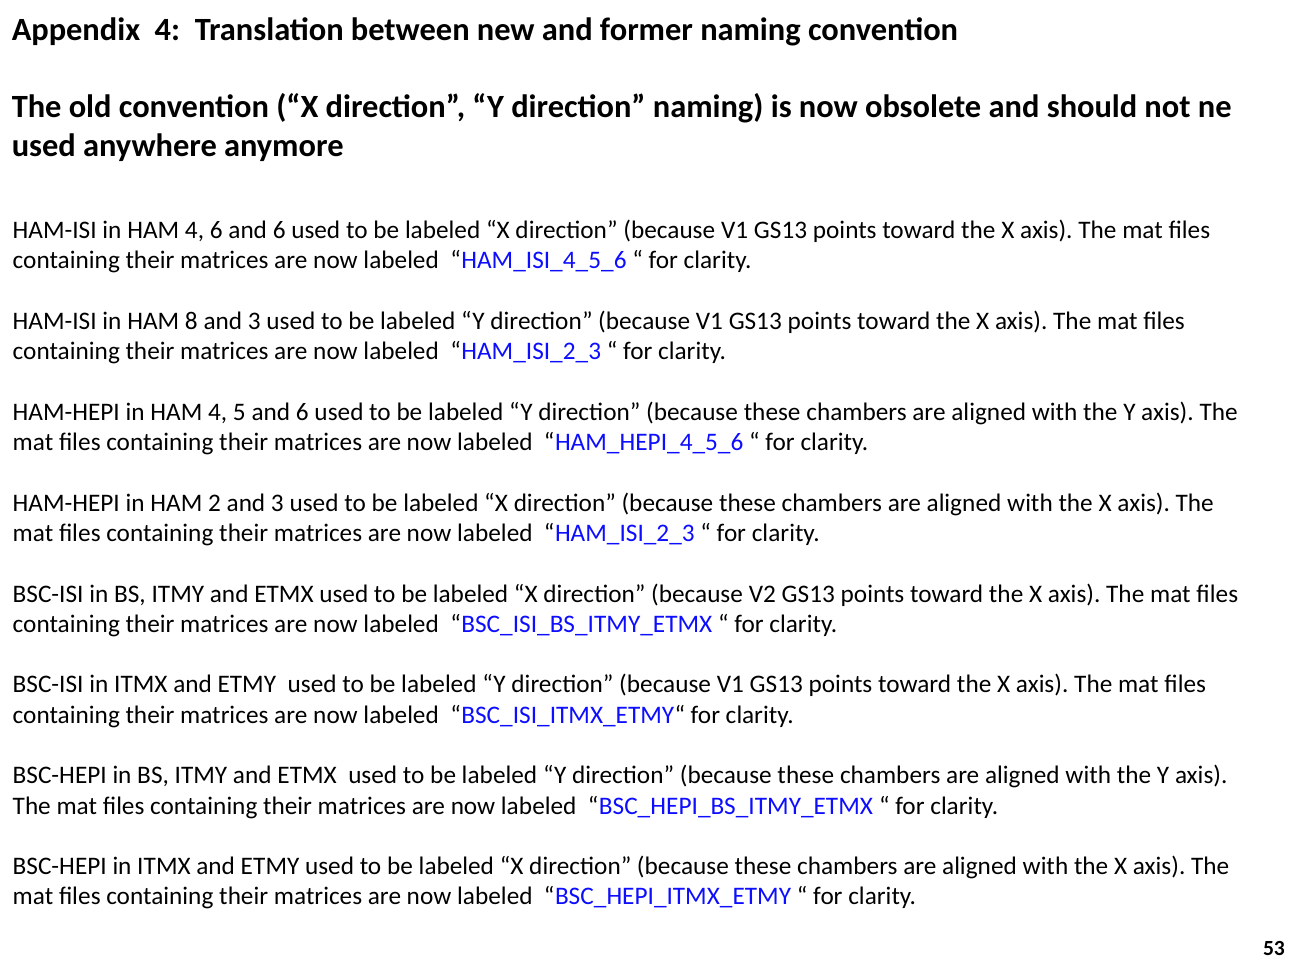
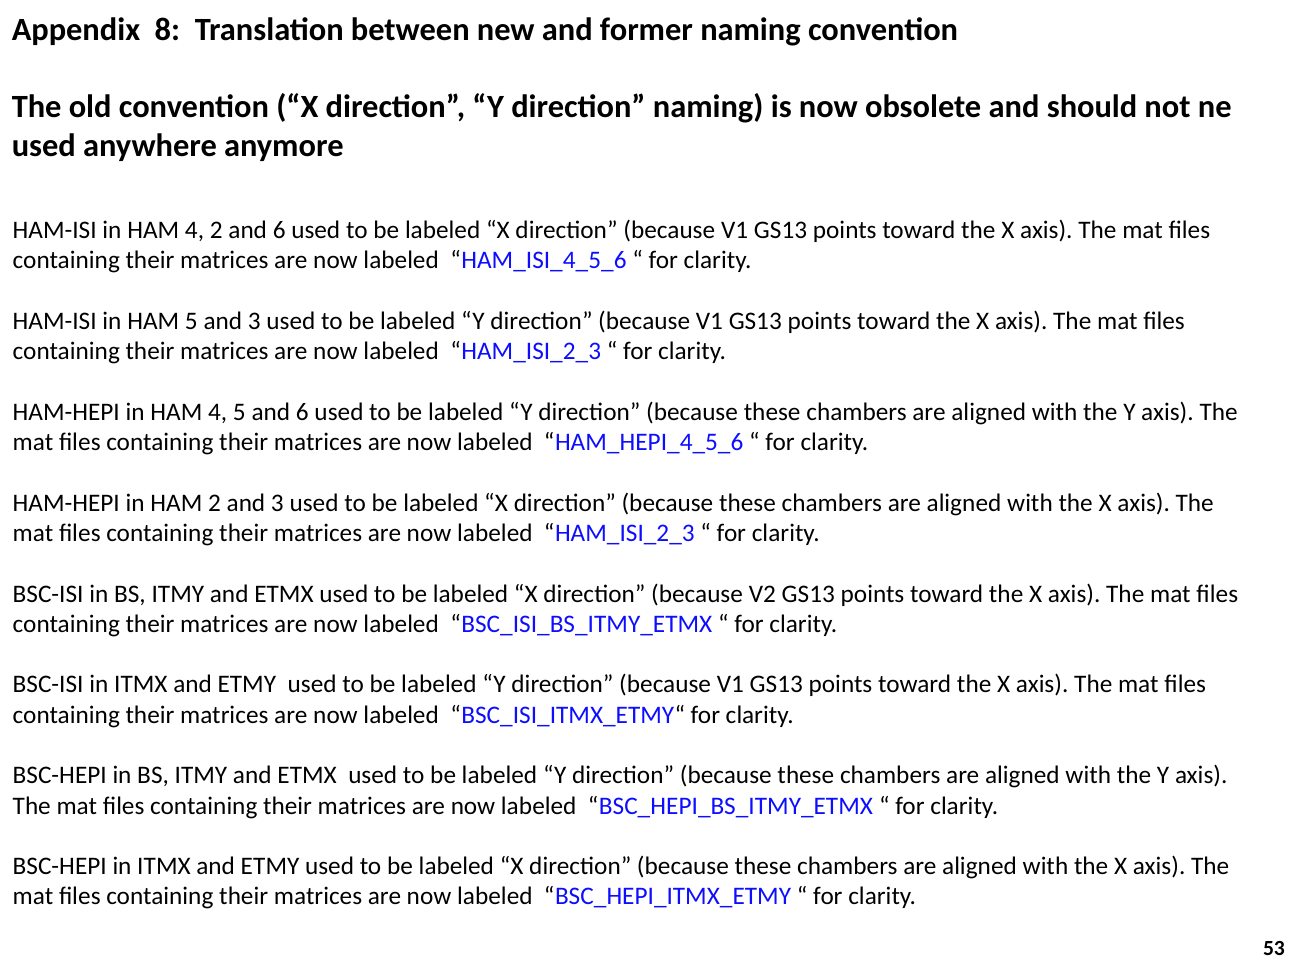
Appendix 4: 4 -> 8
4 6: 6 -> 2
HAM 8: 8 -> 5
